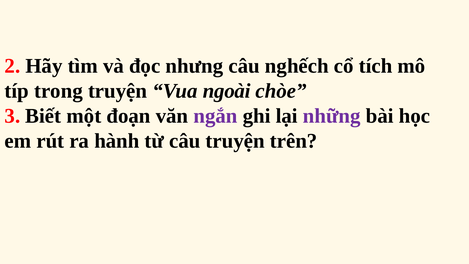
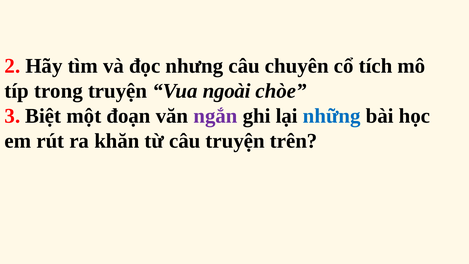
nghếch: nghếch -> chuyên
Biết: Biết -> Biệt
những colour: purple -> blue
hành: hành -> khăn
